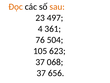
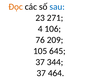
sau colour: orange -> blue
497: 497 -> 271
361: 361 -> 106
504: 504 -> 209
623: 623 -> 645
068: 068 -> 344
656: 656 -> 464
